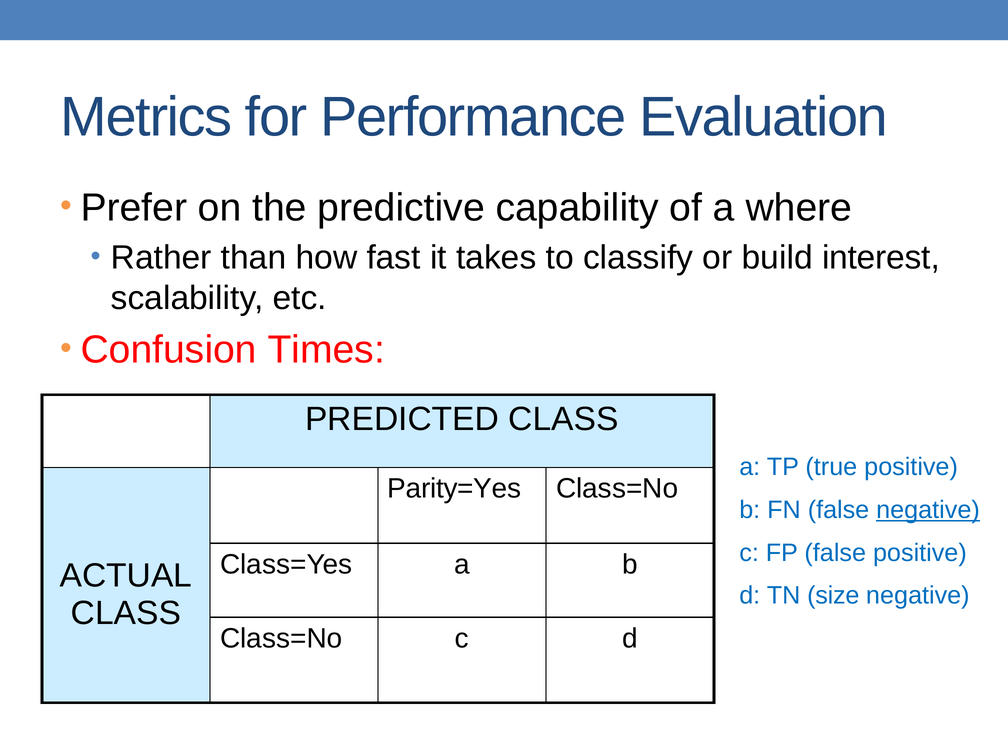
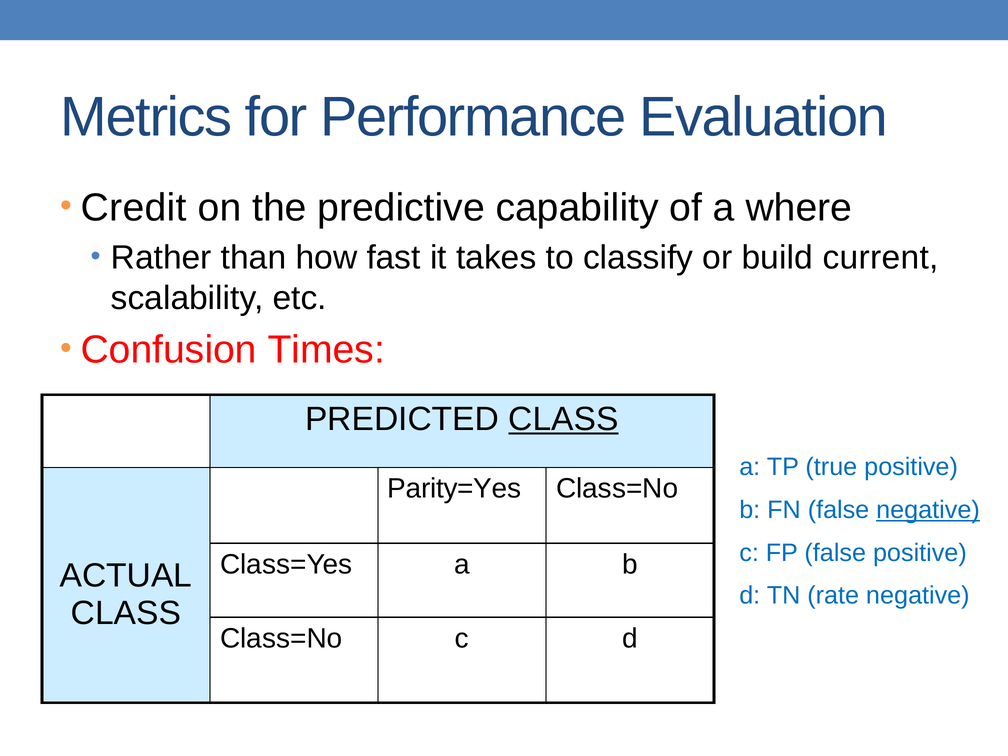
Prefer: Prefer -> Credit
interest: interest -> current
CLASS at (564, 419) underline: none -> present
size: size -> rate
